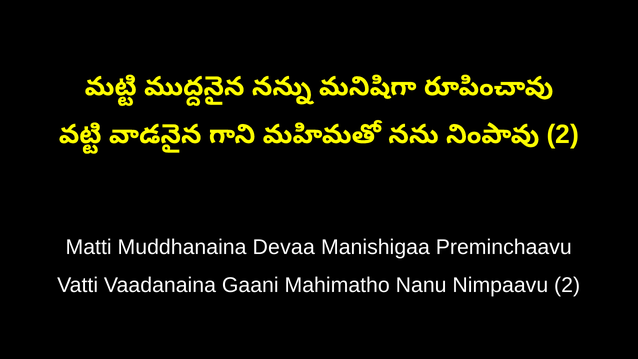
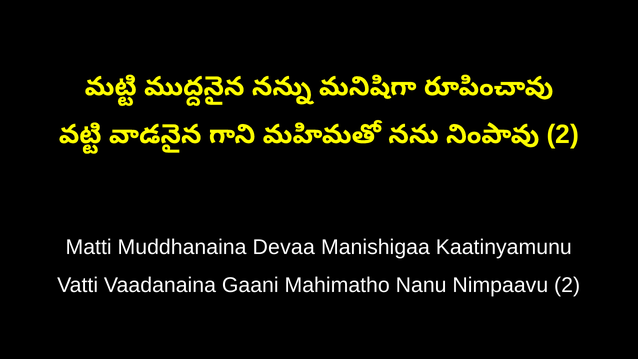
Preminchaavu: Preminchaavu -> Kaatinyamunu
